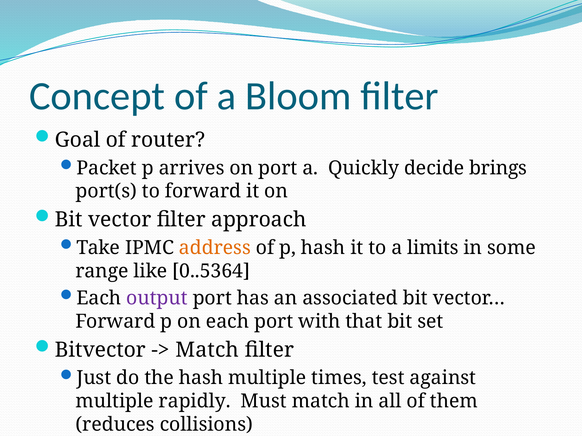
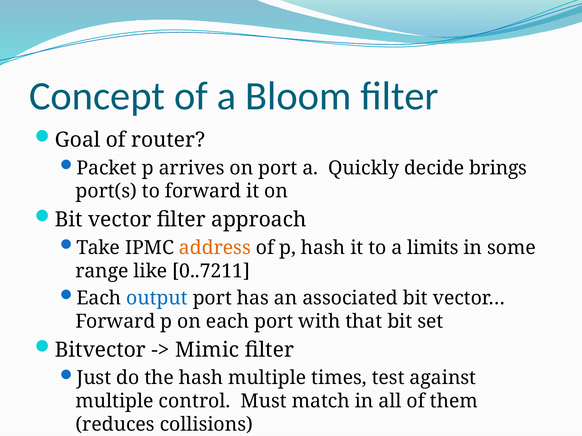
0..5364: 0..5364 -> 0..7211
output colour: purple -> blue
Match at (207, 350): Match -> Mimic
rapidly: rapidly -> control
